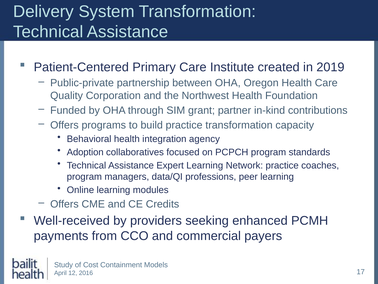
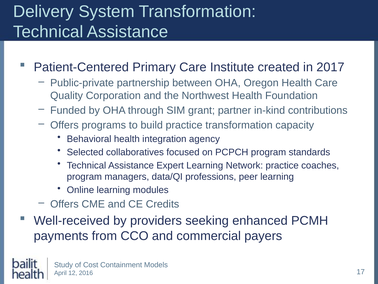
2019: 2019 -> 2017
Adoption: Adoption -> Selected
